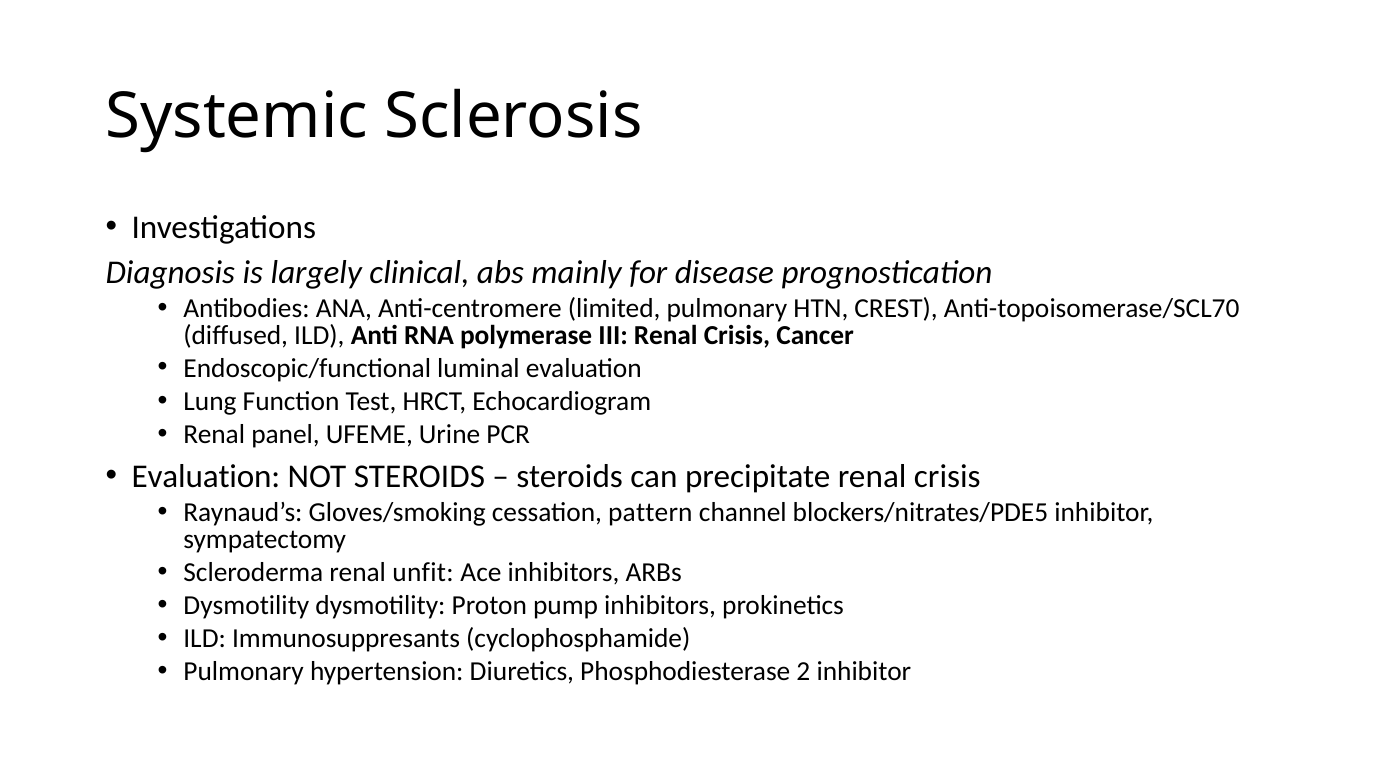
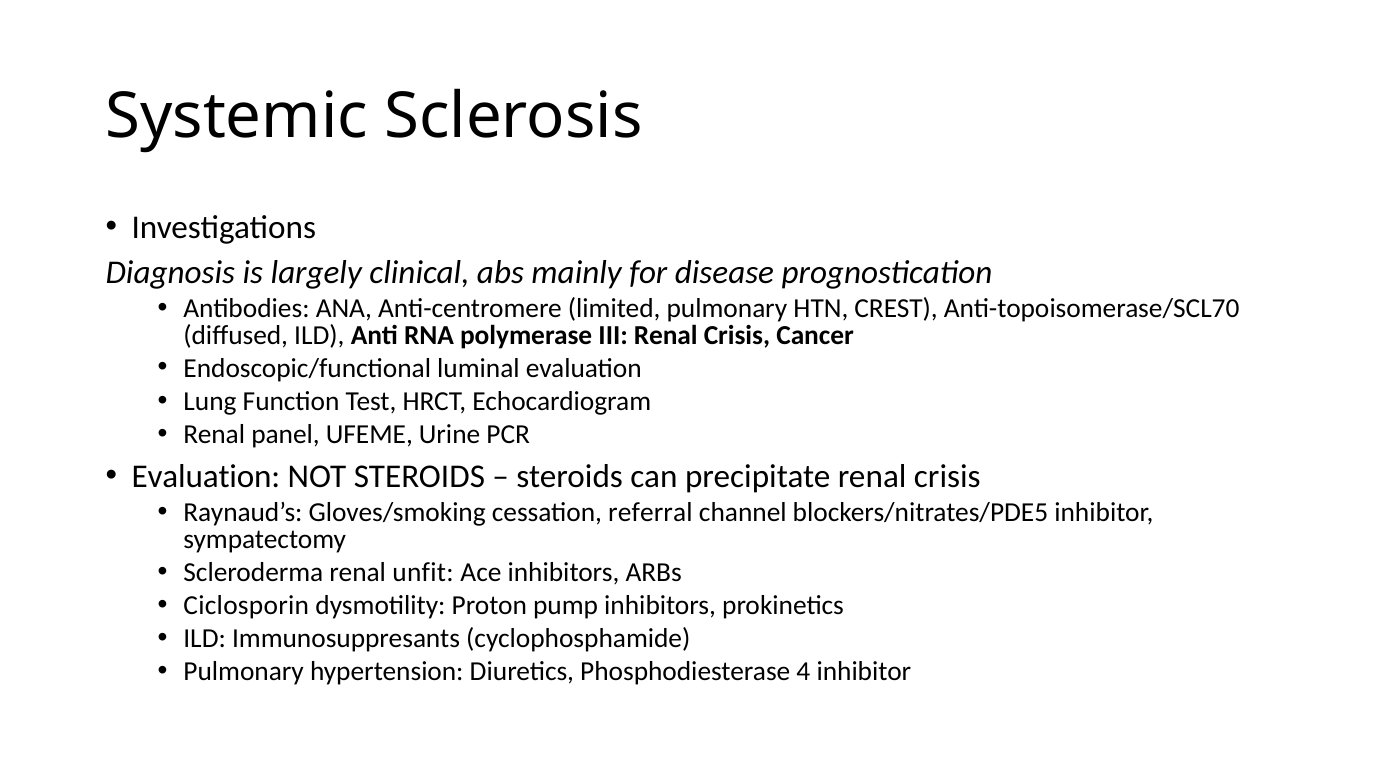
pattern: pattern -> referral
Dysmotility at (246, 606): Dysmotility -> Ciclosporin
2: 2 -> 4
